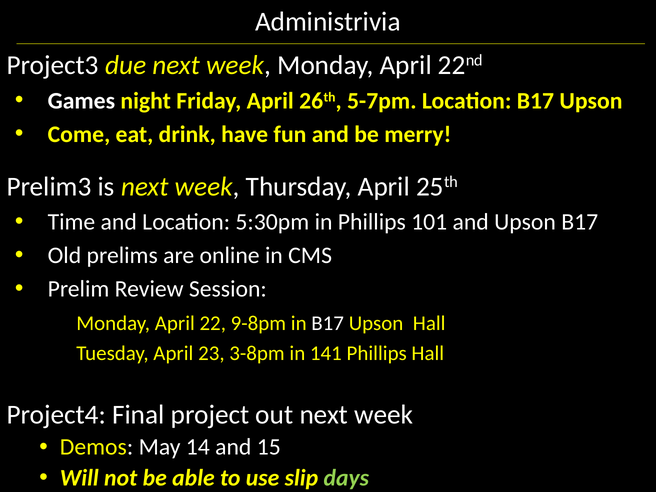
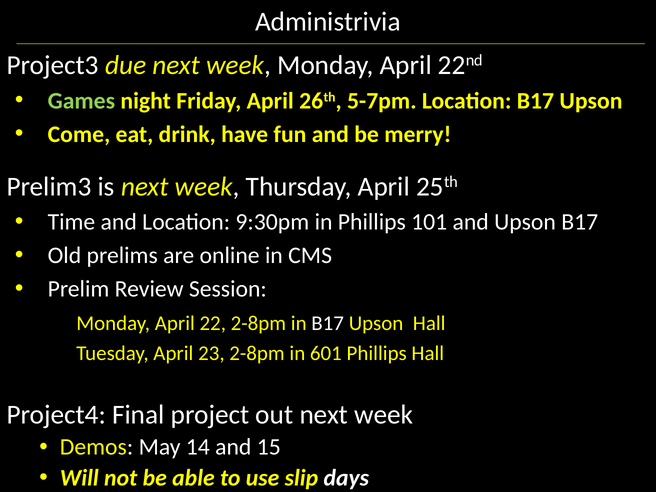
Games colour: white -> light green
5:30pm: 5:30pm -> 9:30pm
22 9-8pm: 9-8pm -> 2-8pm
23 3-8pm: 3-8pm -> 2-8pm
141: 141 -> 601
days colour: light green -> white
